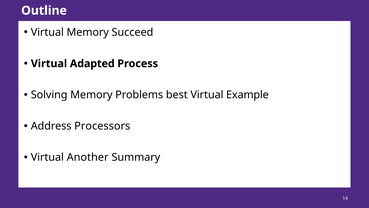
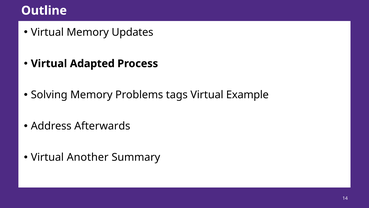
Succeed: Succeed -> Updates
best: best -> tags
Processors: Processors -> Afterwards
